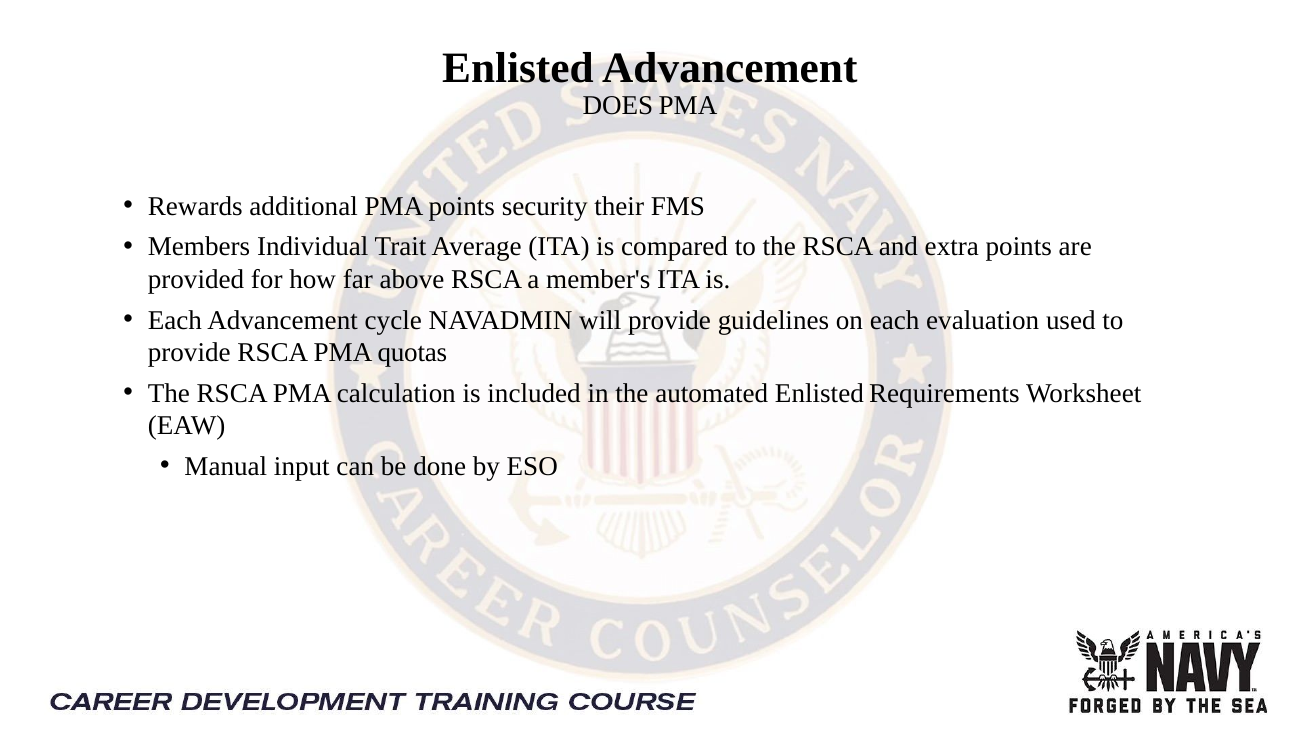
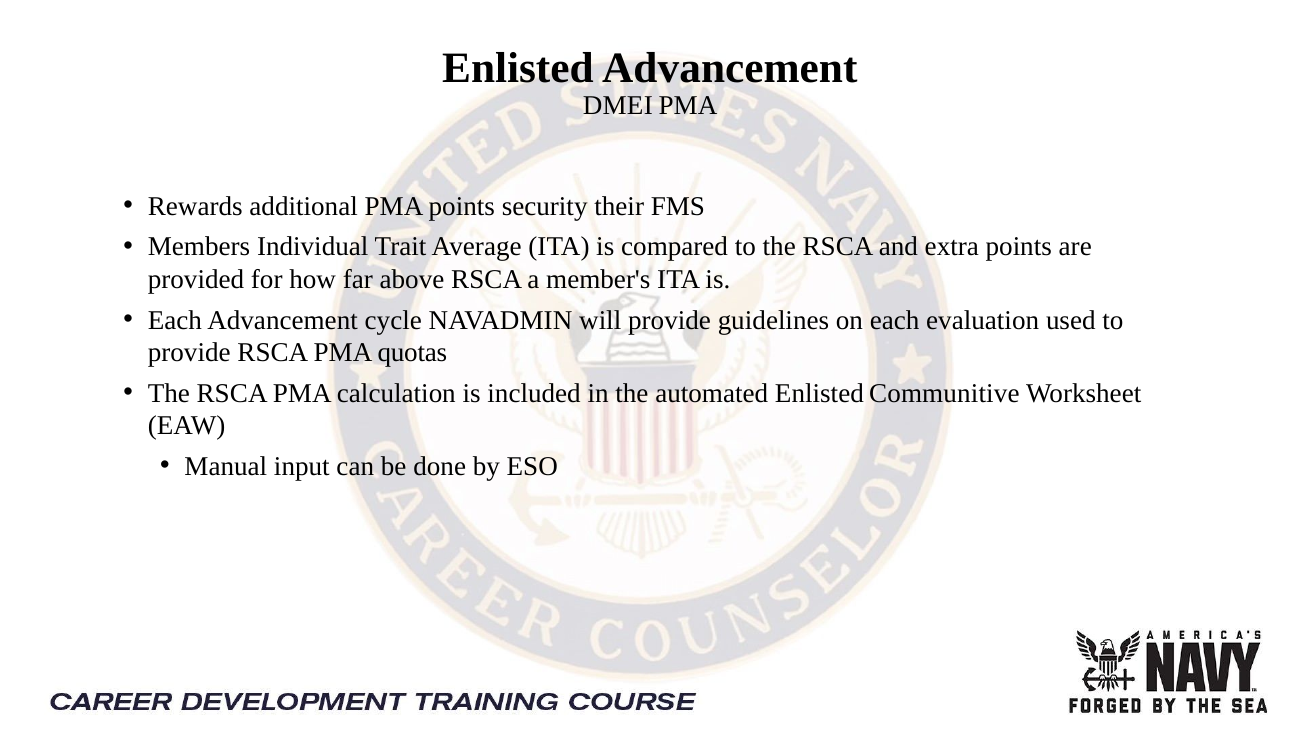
DOES: DOES -> DMEI
Requirements: Requirements -> Communitive
